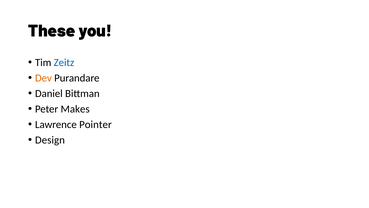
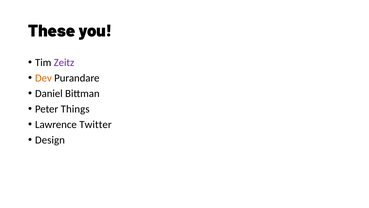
Zeitz colour: blue -> purple
Makes: Makes -> Things
Pointer: Pointer -> Twitter
